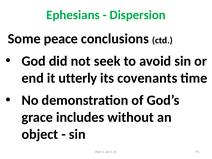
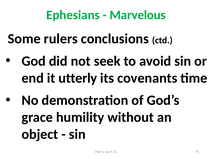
Dispersion: Dispersion -> Marvelous
peace: peace -> rulers
includes: includes -> humility
